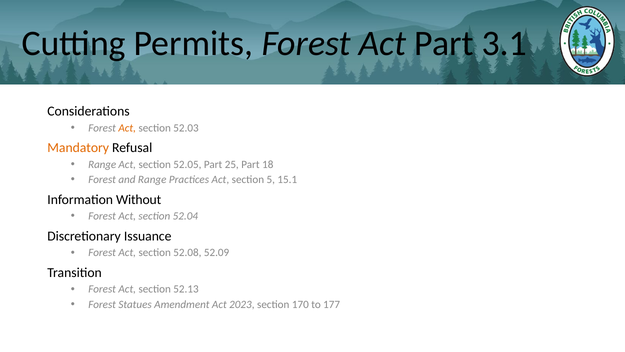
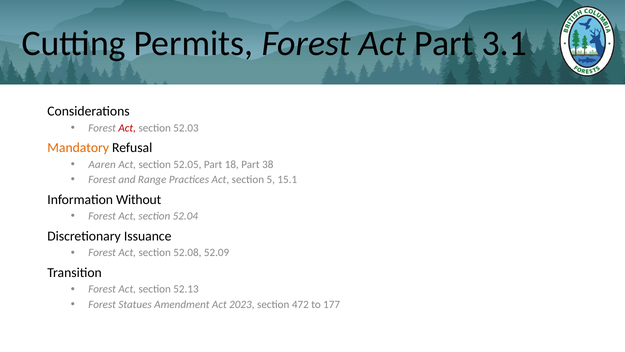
Act at (127, 128) colour: orange -> red
Range at (102, 164): Range -> Aaren
25: 25 -> 18
18: 18 -> 38
170: 170 -> 472
